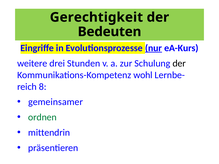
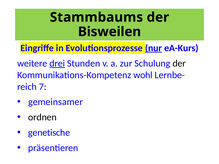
Gerechtigkeit: Gerechtigkeit -> Stammbaums
Bedeuten: Bedeuten -> Bisweilen
drei underline: none -> present
8: 8 -> 7
ordnen colour: green -> black
mittendrin: mittendrin -> genetische
